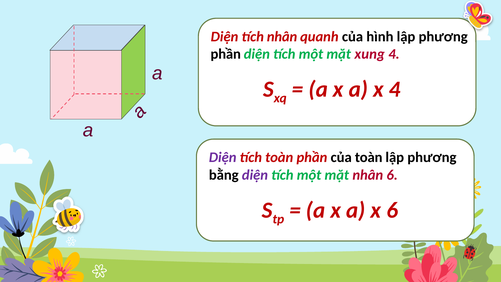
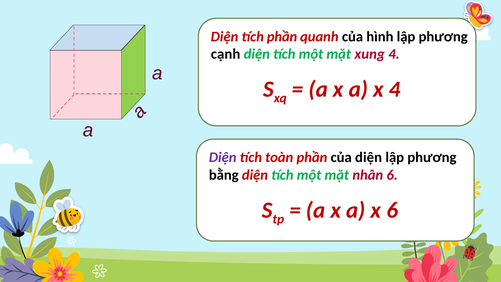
tích nhân: nhân -> phần
phần at (226, 54): phần -> cạnh
của toàn: toàn -> diện
diện at (255, 175) colour: purple -> red
